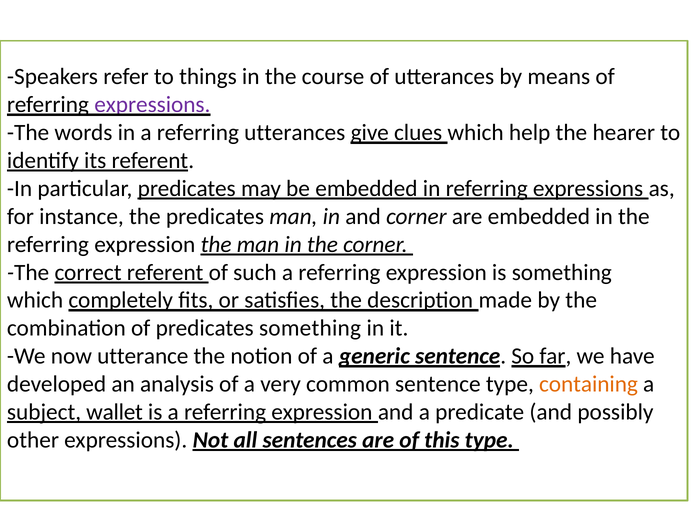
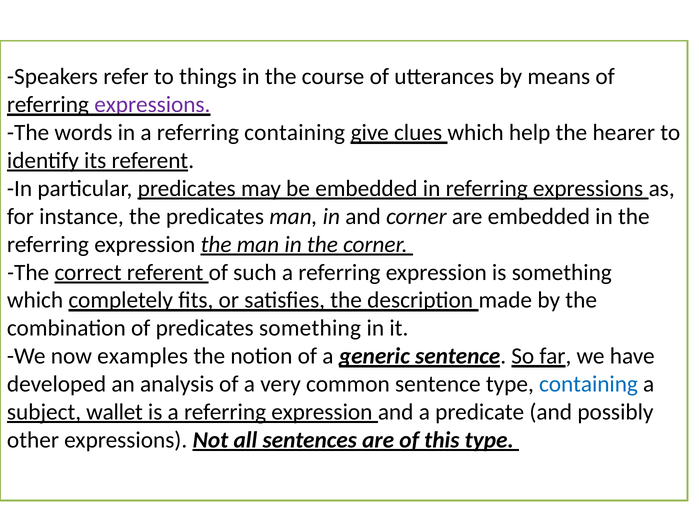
referring utterances: utterances -> containing
utterance: utterance -> examples
containing at (588, 384) colour: orange -> blue
